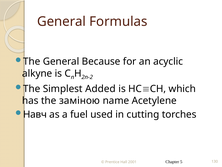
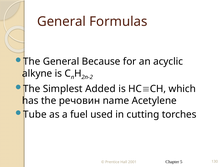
заміною: заміною -> речовин
Навч: Навч -> Tube
